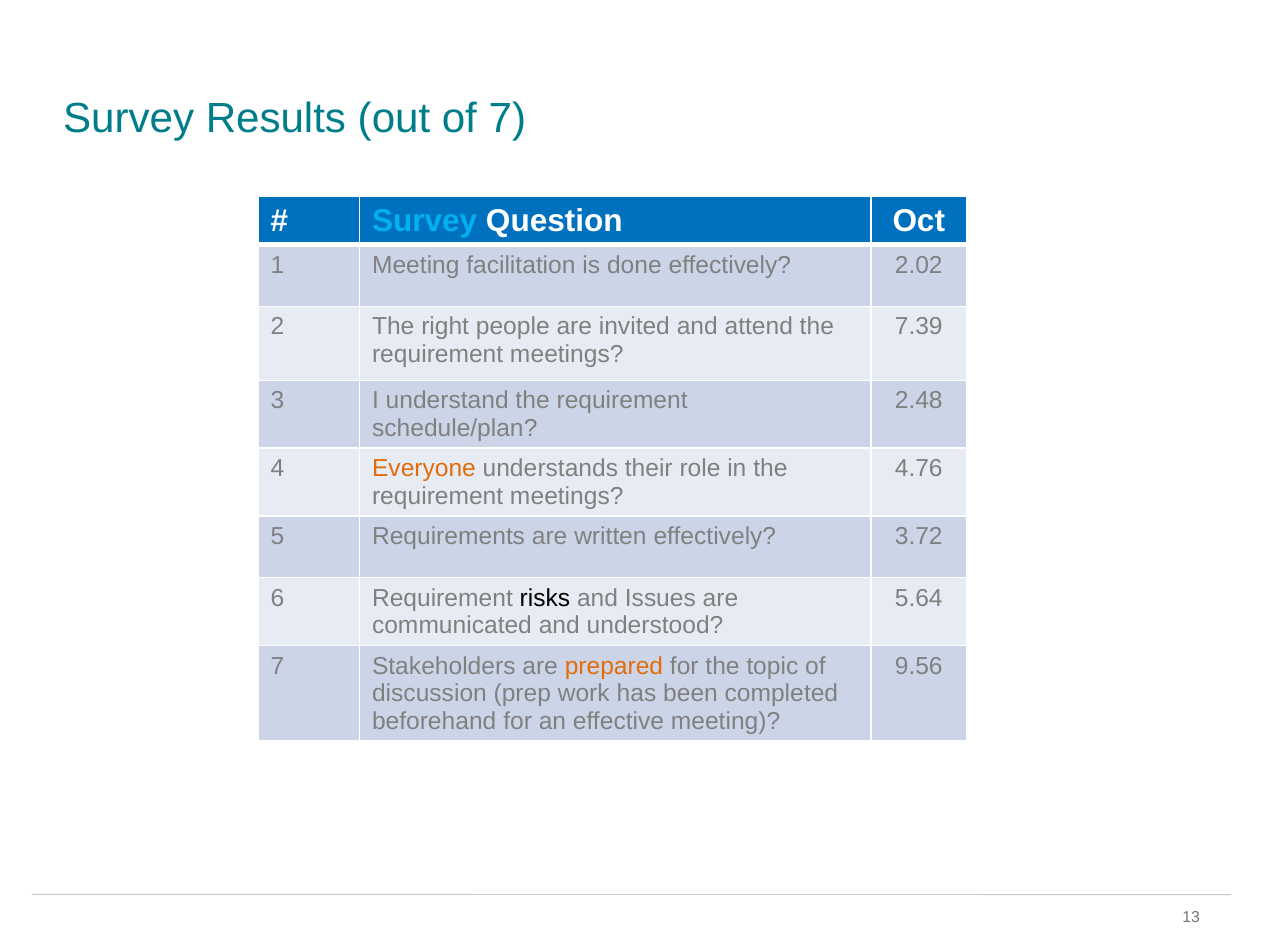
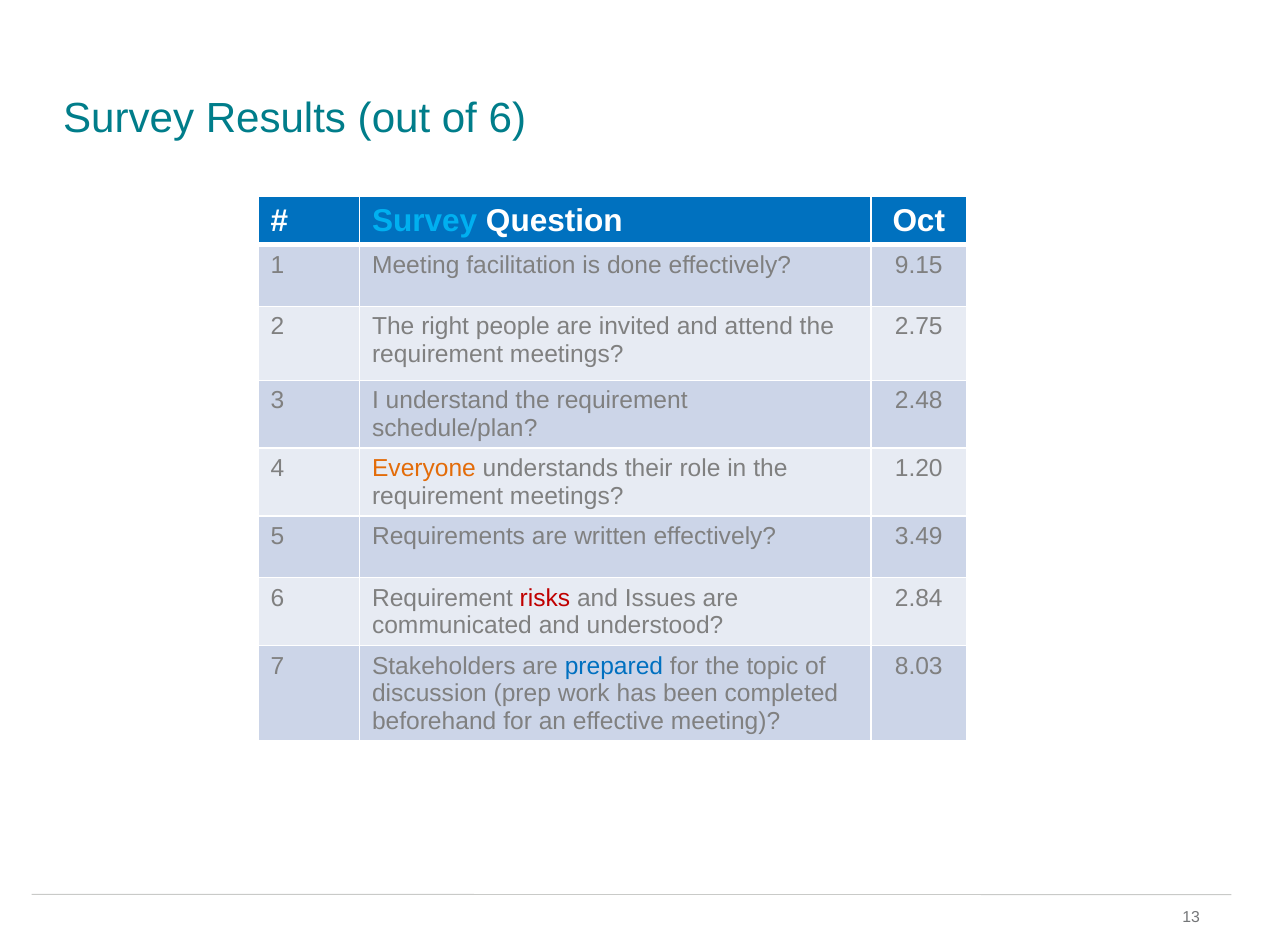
of 7: 7 -> 6
2.02: 2.02 -> 9.15
7.39: 7.39 -> 2.75
4.76: 4.76 -> 1.20
3.72: 3.72 -> 3.49
risks colour: black -> red
5.64: 5.64 -> 2.84
prepared colour: orange -> blue
9.56: 9.56 -> 8.03
